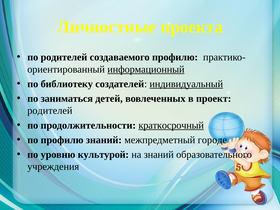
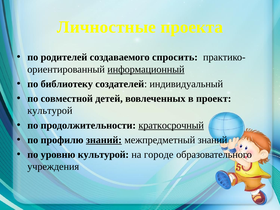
создаваемого профилю: профилю -> спросить
индивидуальный underline: present -> none
заниматься: заниматься -> совместной
родителей at (50, 111): родителей -> культурой
знаний at (104, 140) underline: none -> present
межпредметный городе: городе -> знаний
на знаний: знаний -> городе
